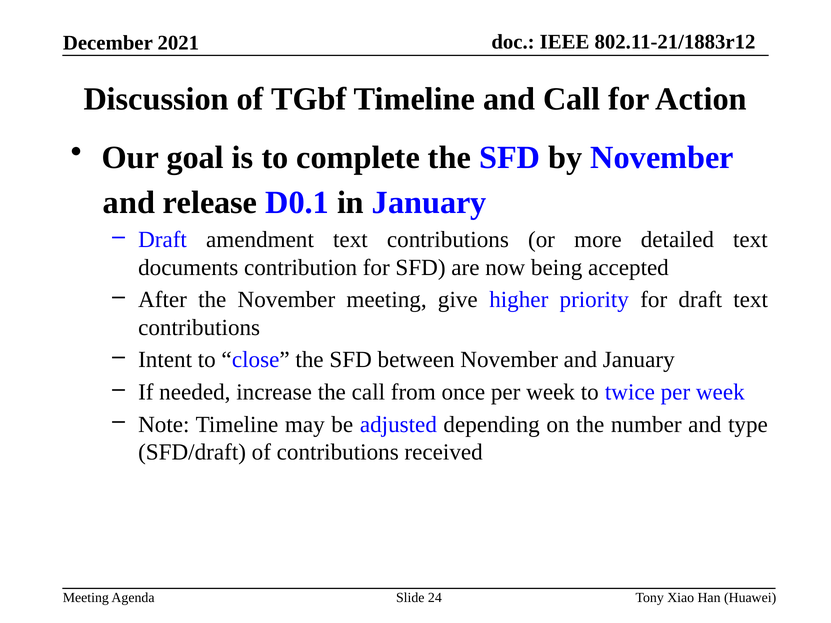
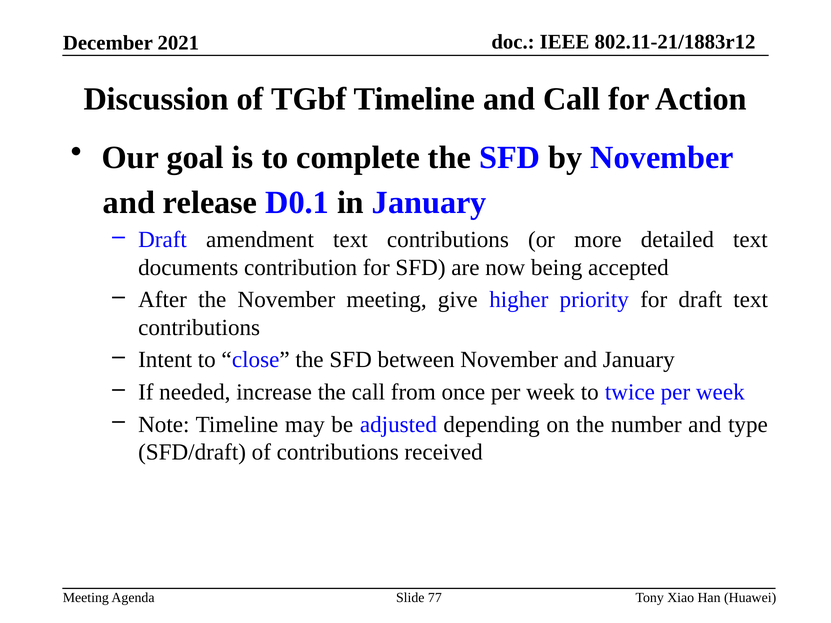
24: 24 -> 77
